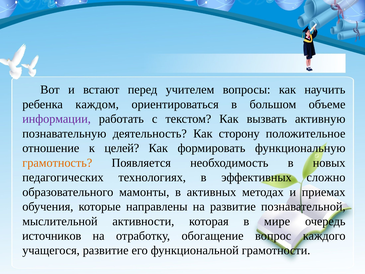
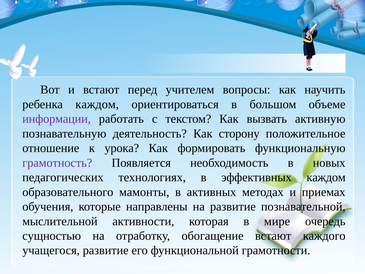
целей: целей -> урока
грамотность colour: orange -> purple
эффективных сложно: сложно -> каждом
источников: источников -> сущностью
обогащение вопрос: вопрос -> встают
